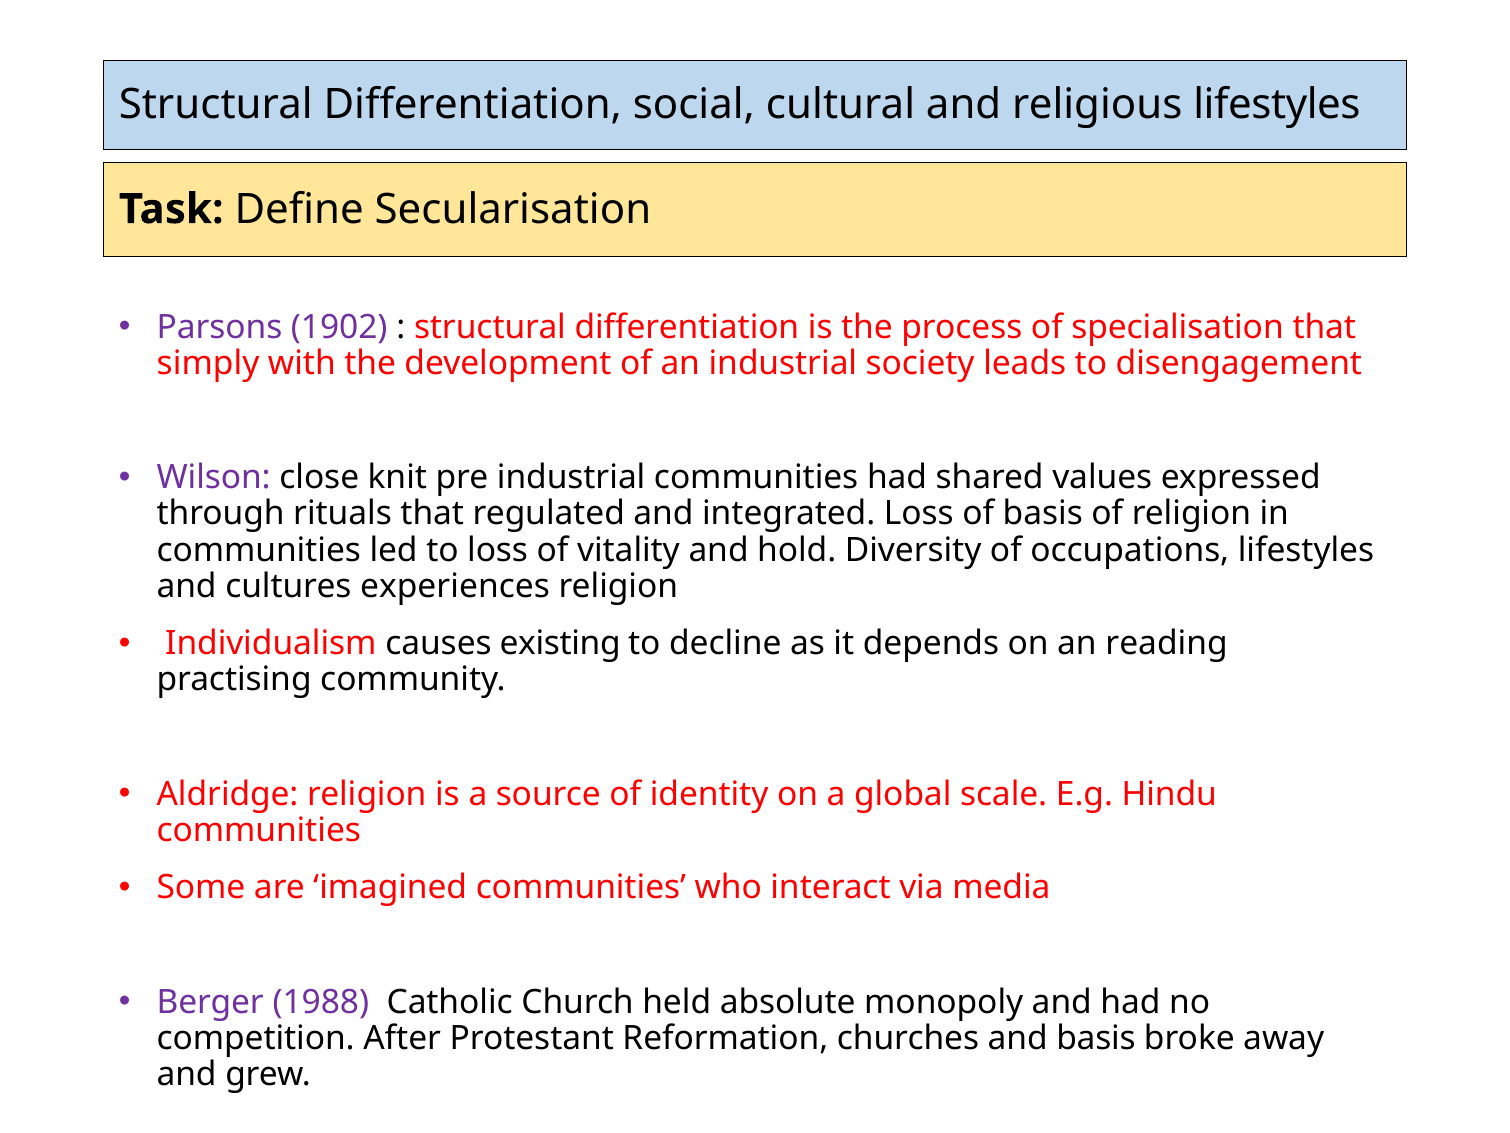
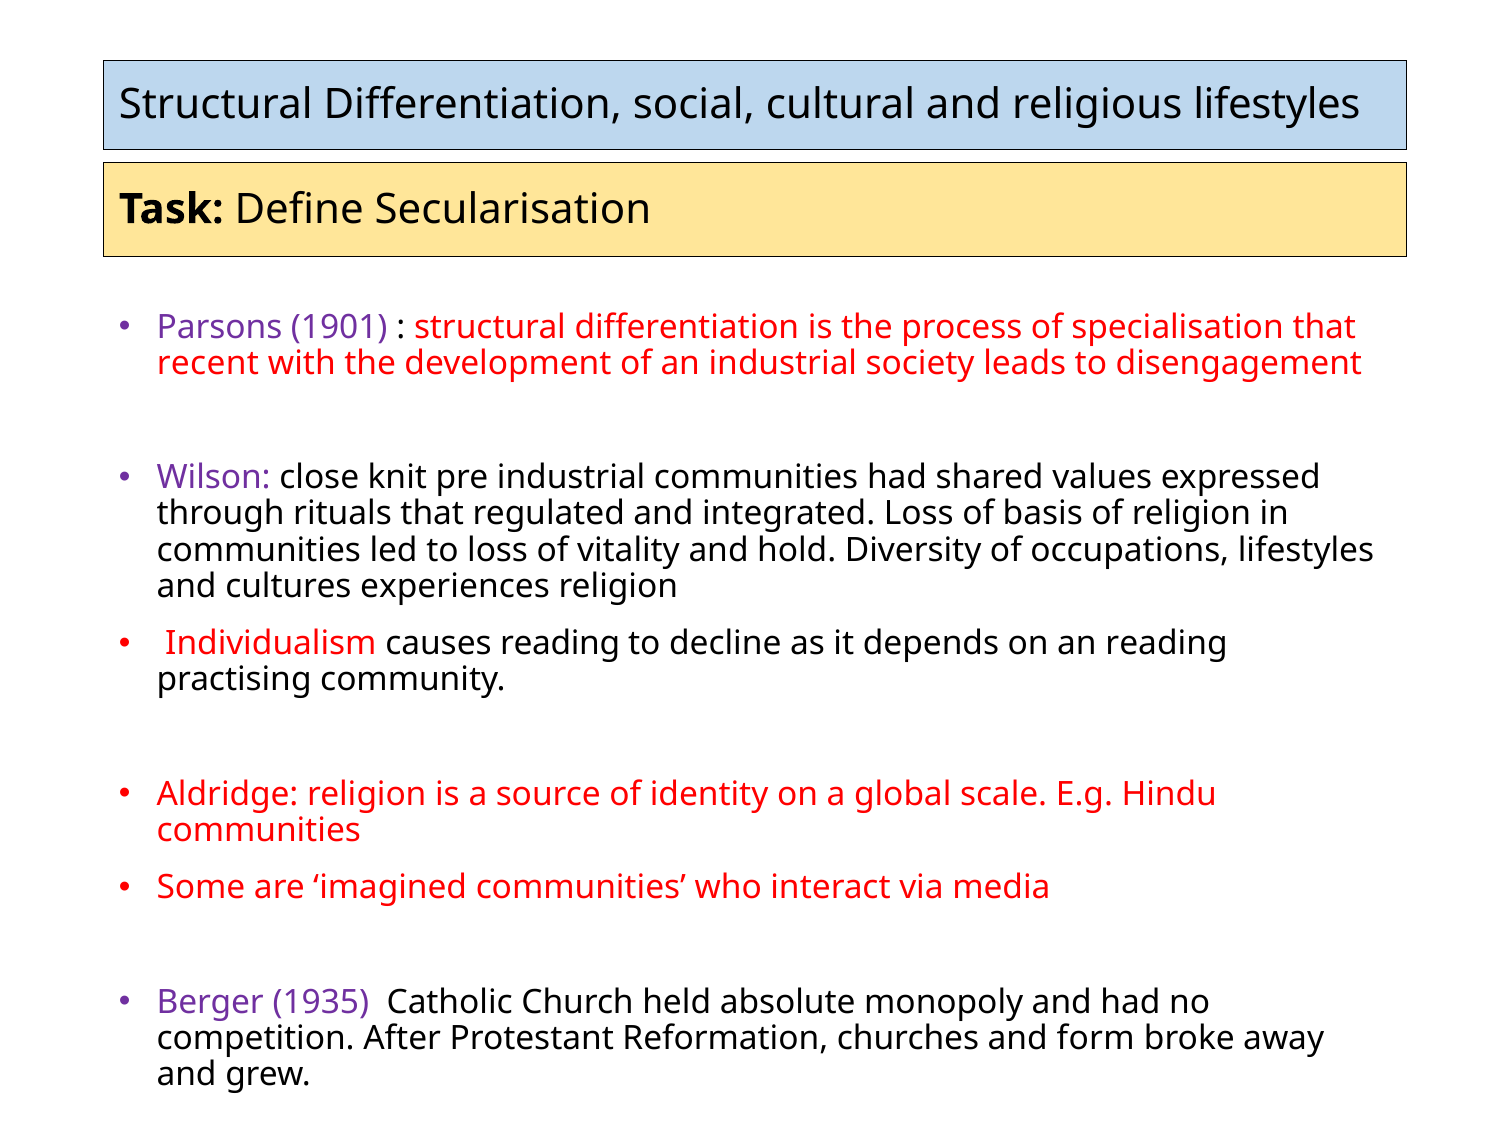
1902: 1902 -> 1901
simply: simply -> recent
causes existing: existing -> reading
1988: 1988 -> 1935
and basis: basis -> form
